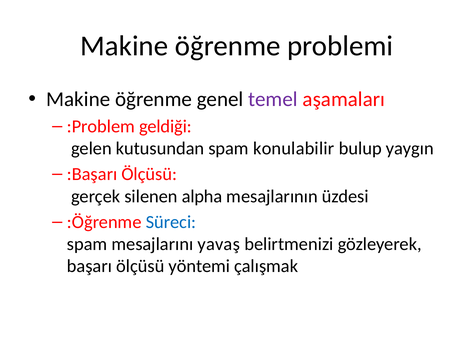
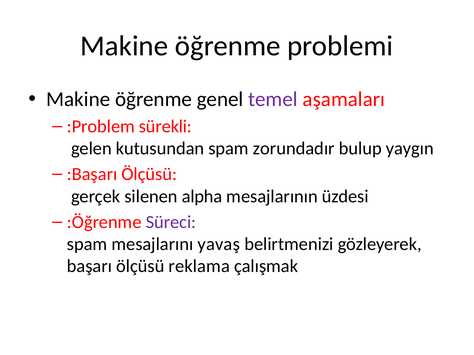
geldiği: geldiği -> sürekli
konulabilir: konulabilir -> zorundadır
Süreci colour: blue -> purple
yöntemi: yöntemi -> reklama
